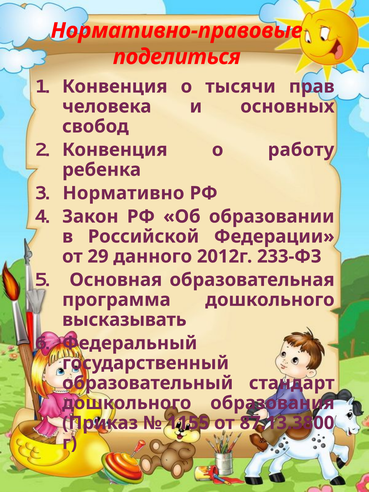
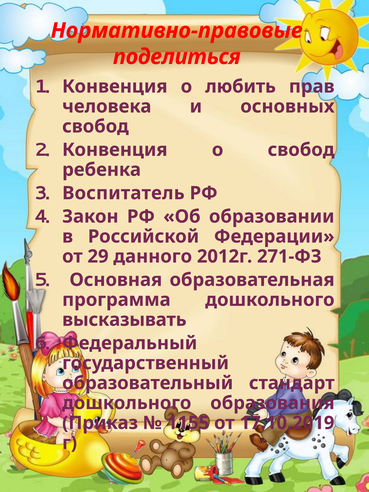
тысячи: тысячи -> любить
о работу: работу -> свобод
Нормативно: Нормативно -> Воспитатель
233-ФЗ: 233-ФЗ -> 271-ФЗ
87.13.3800: 87.13.3800 -> 17.10.2019
